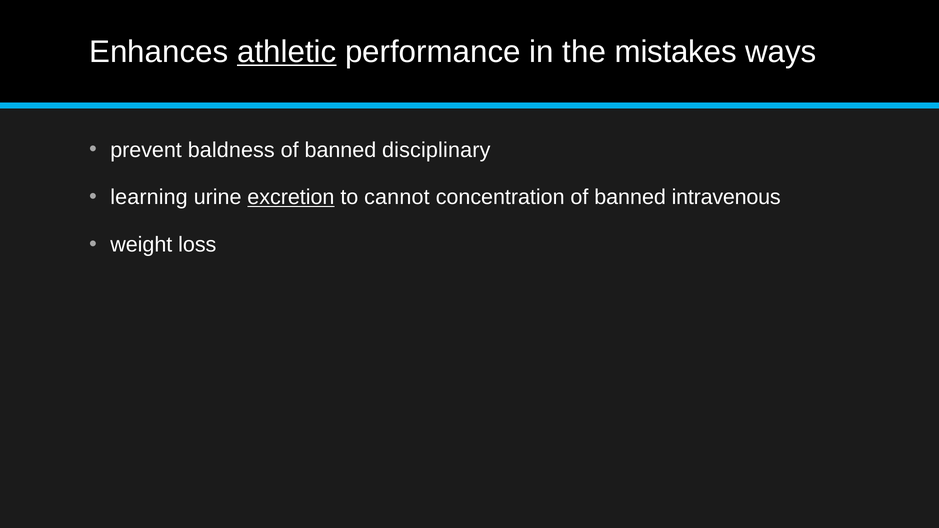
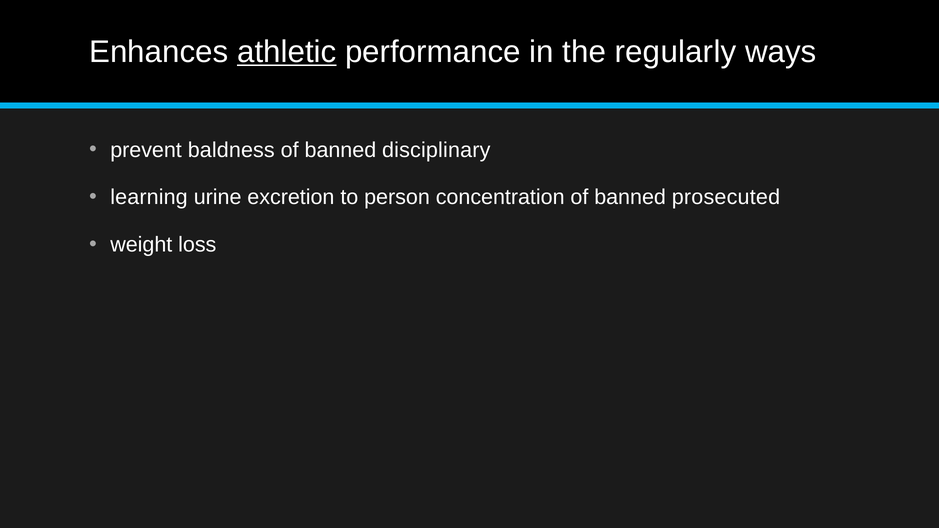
mistakes: mistakes -> regularly
excretion underline: present -> none
cannot: cannot -> person
intravenous: intravenous -> prosecuted
